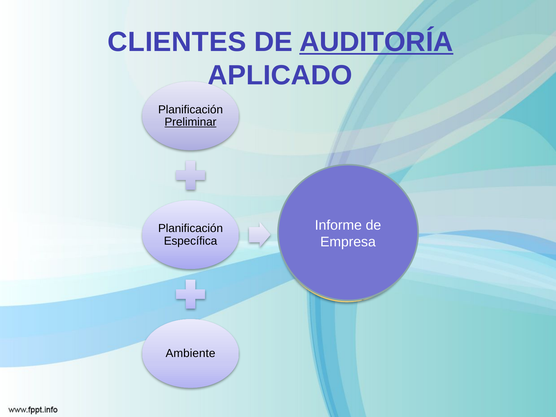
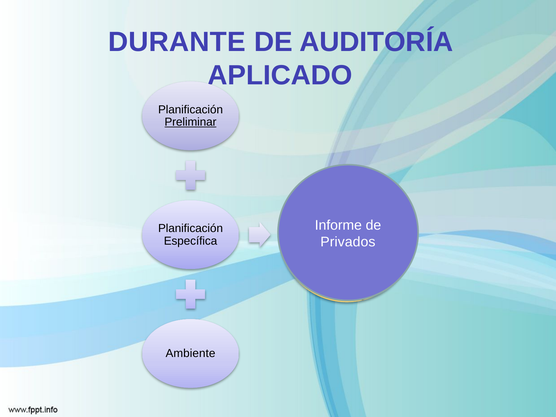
CLIENTES: CLIENTES -> DURANTE
AUDITORÍA underline: present -> none
Empresa: Empresa -> Privados
